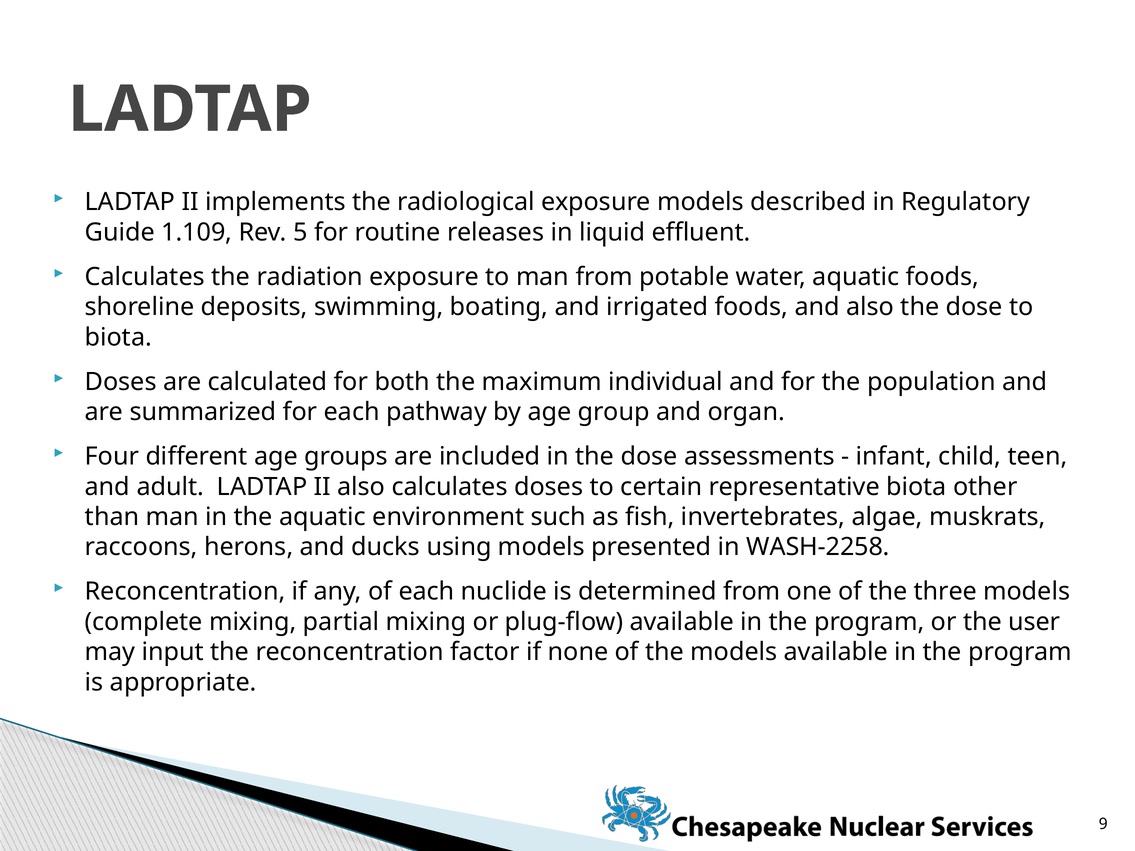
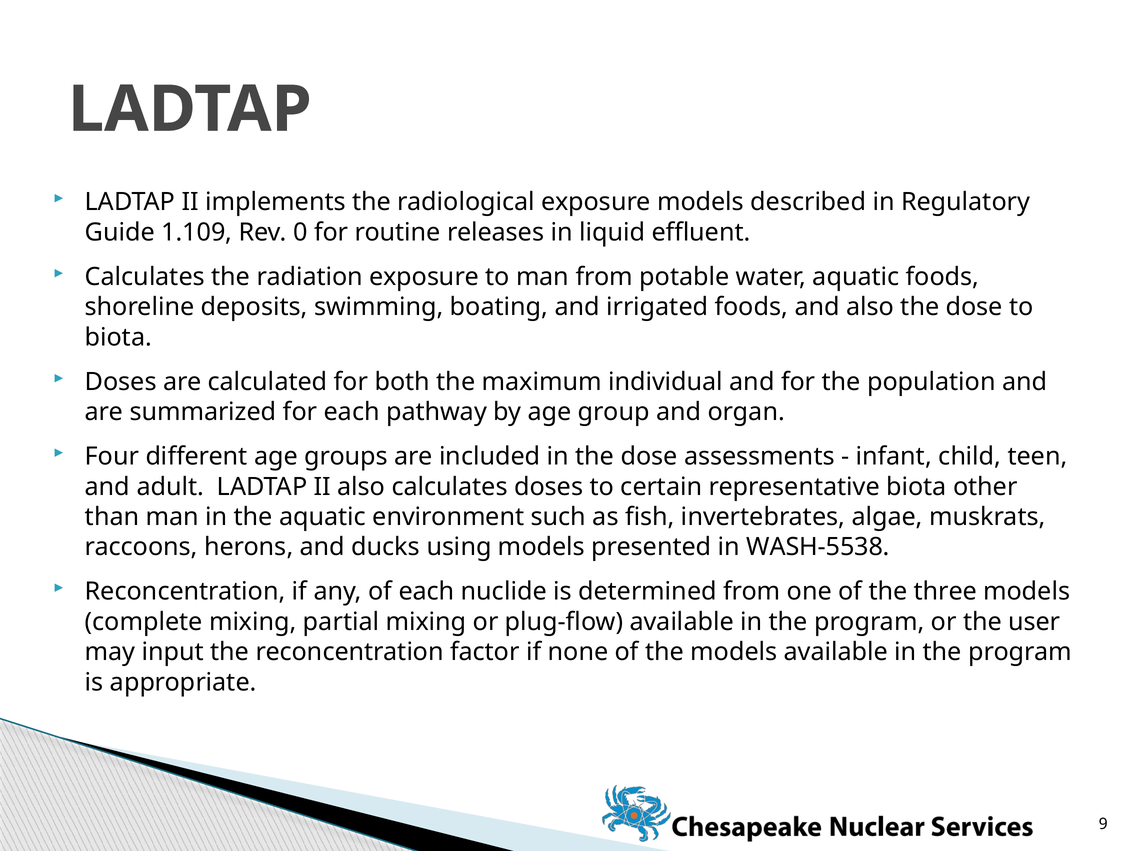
5: 5 -> 0
WASH‑2258: WASH‑2258 -> WASH‑5538
